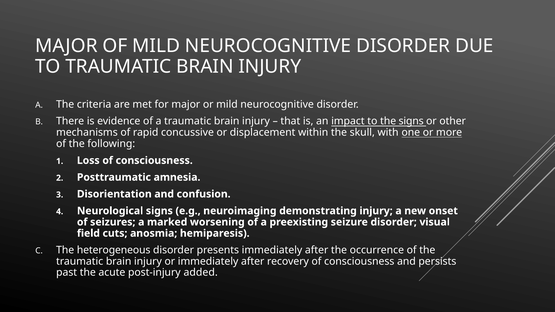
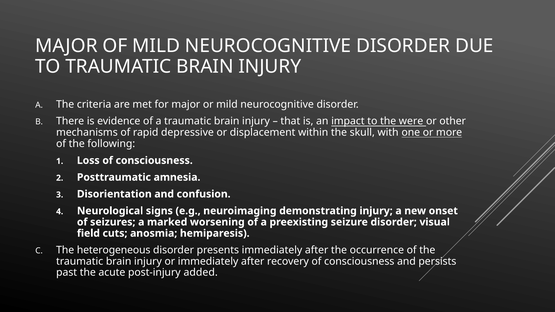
the signs: signs -> were
concussive: concussive -> depressive
